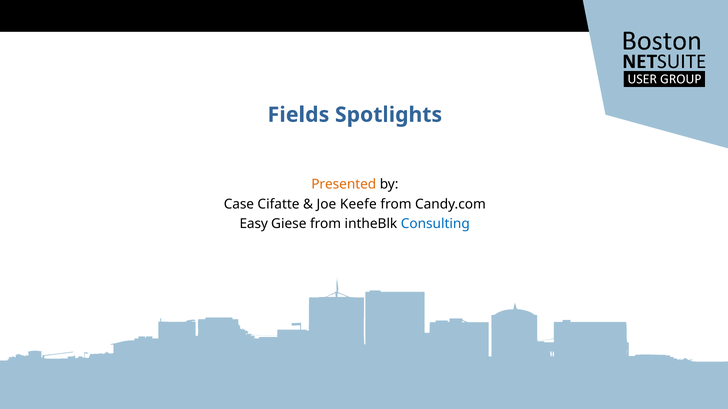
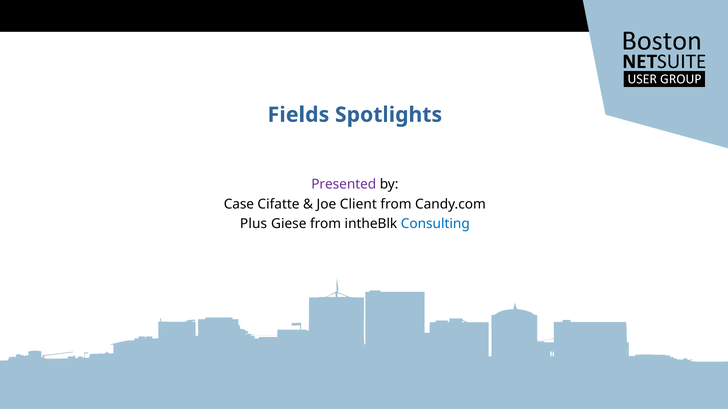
Presented colour: orange -> purple
Keefe: Keefe -> Client
Easy: Easy -> Plus
